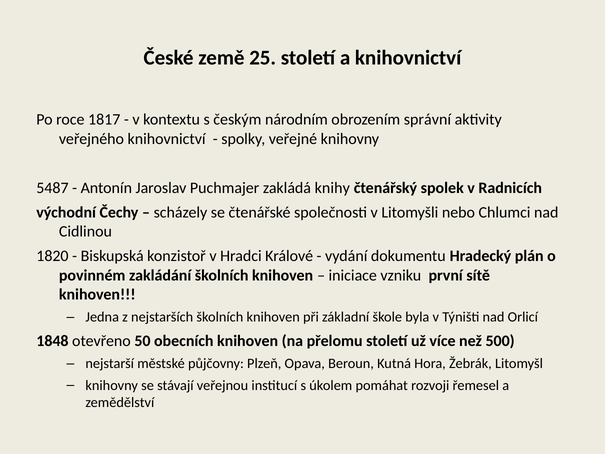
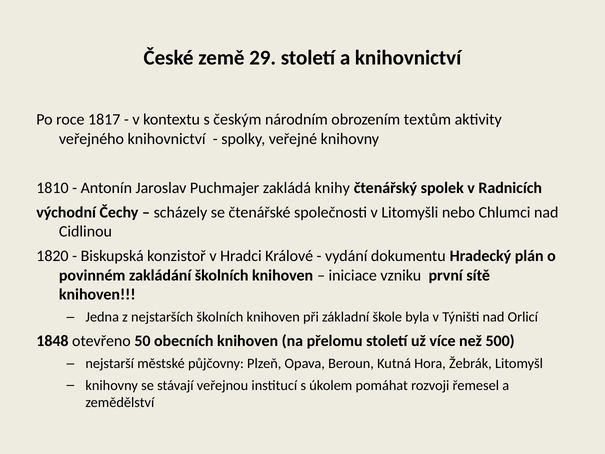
25: 25 -> 29
správní: správní -> textům
5487: 5487 -> 1810
